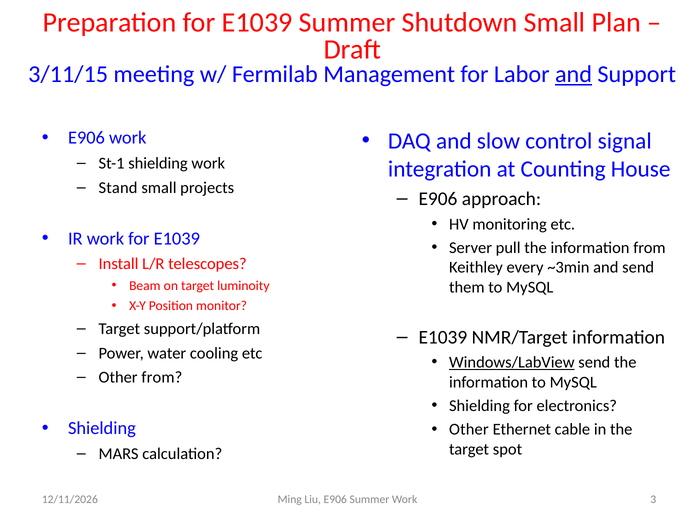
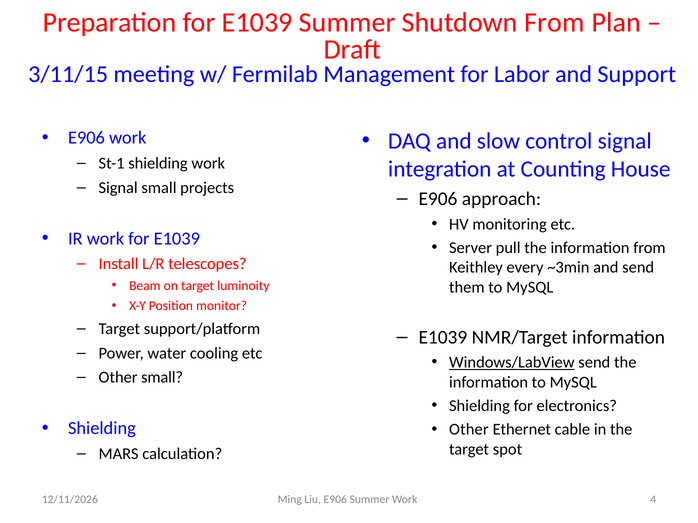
Shutdown Small: Small -> From
and at (574, 74) underline: present -> none
Stand at (118, 188): Stand -> Signal
Other from: from -> small
3: 3 -> 4
